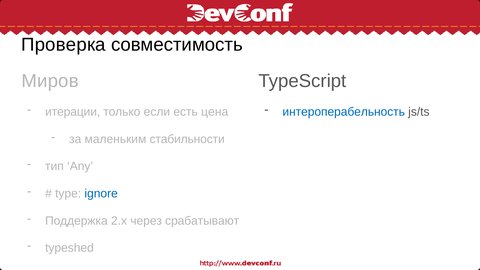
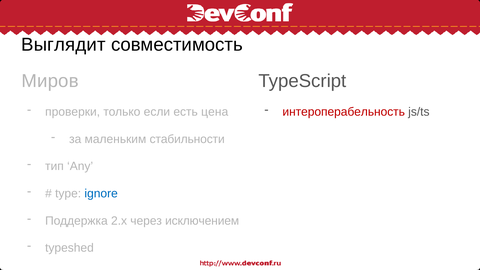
Проверка: Проверка -> Выглядит
итерации: итерации -> проверки
интероперабельность colour: blue -> red
срабатывают: срабатывают -> исключением
